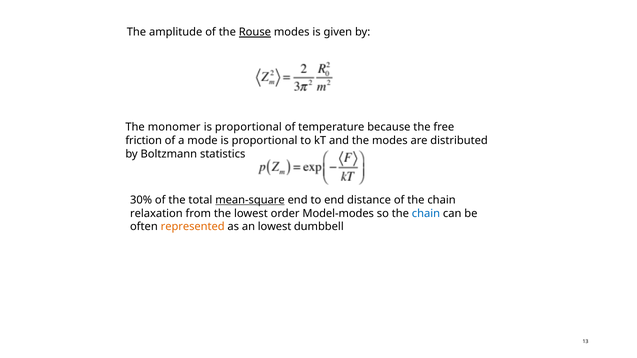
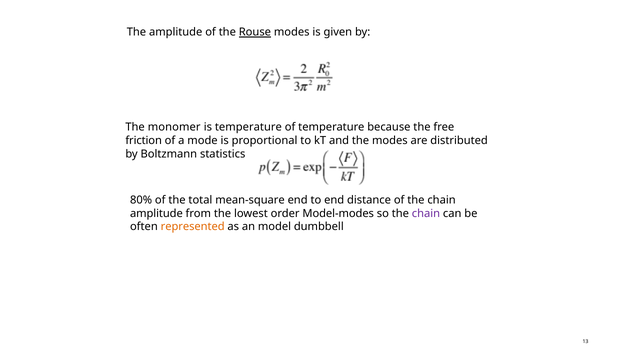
proportional at (248, 127): proportional -> temperature
30%: 30% -> 80%
mean-square underline: present -> none
relaxation at (156, 214): relaxation -> amplitude
chain at (426, 214) colour: blue -> purple
an lowest: lowest -> model
